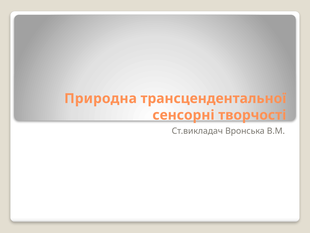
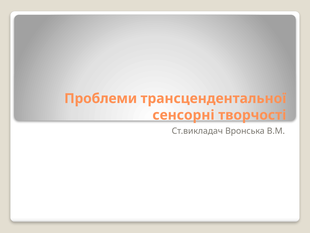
Природна: Природна -> Проблеми
